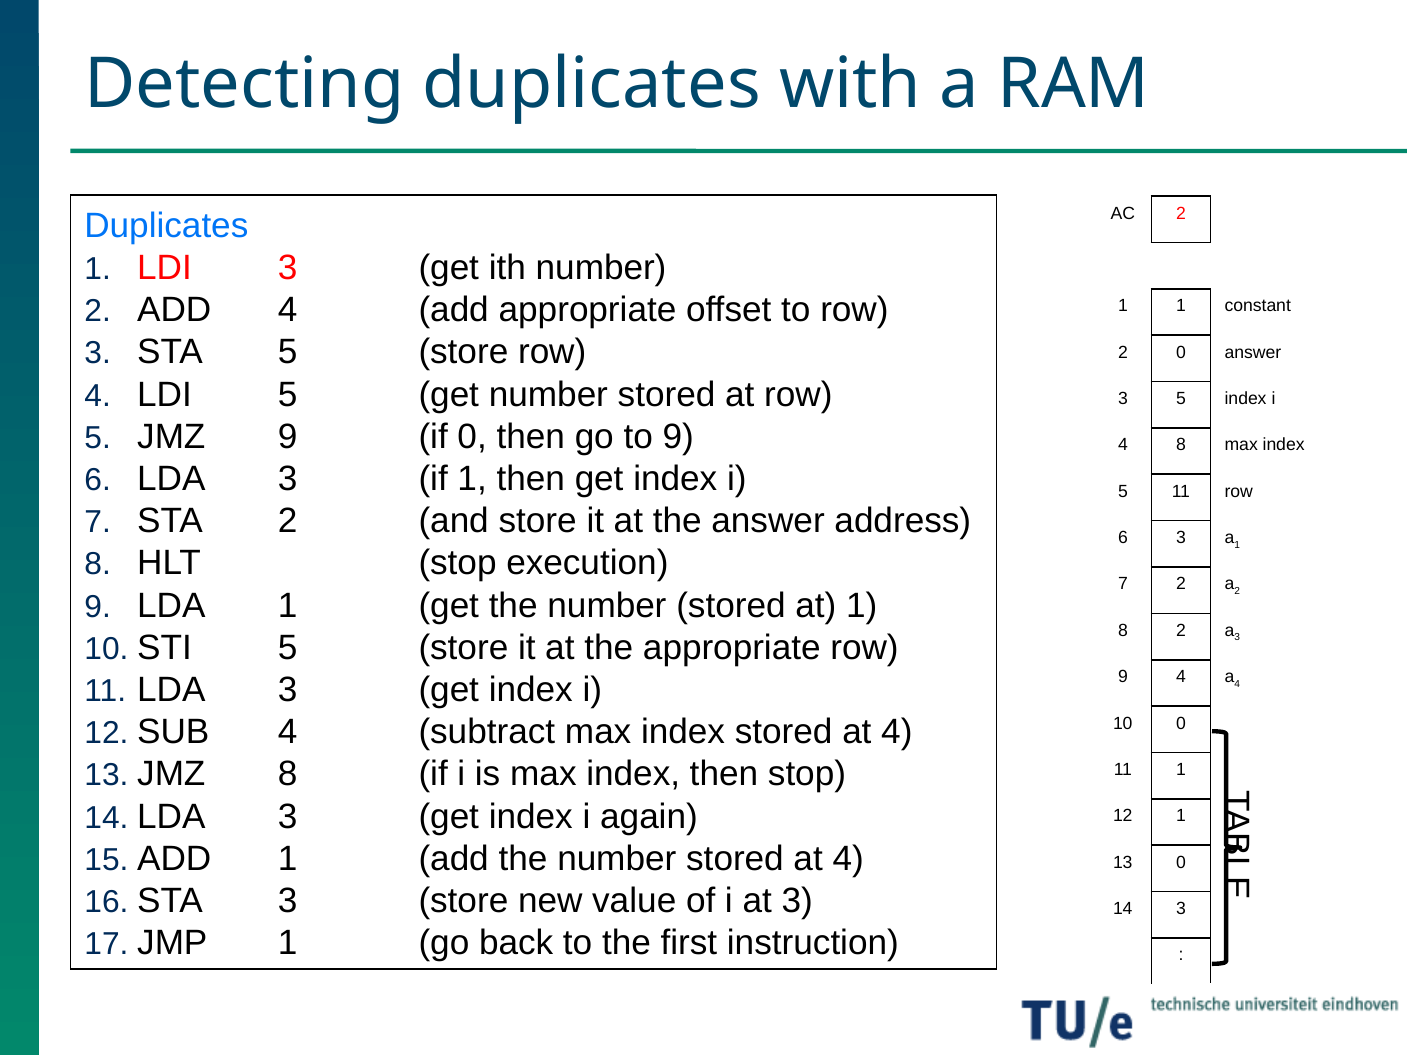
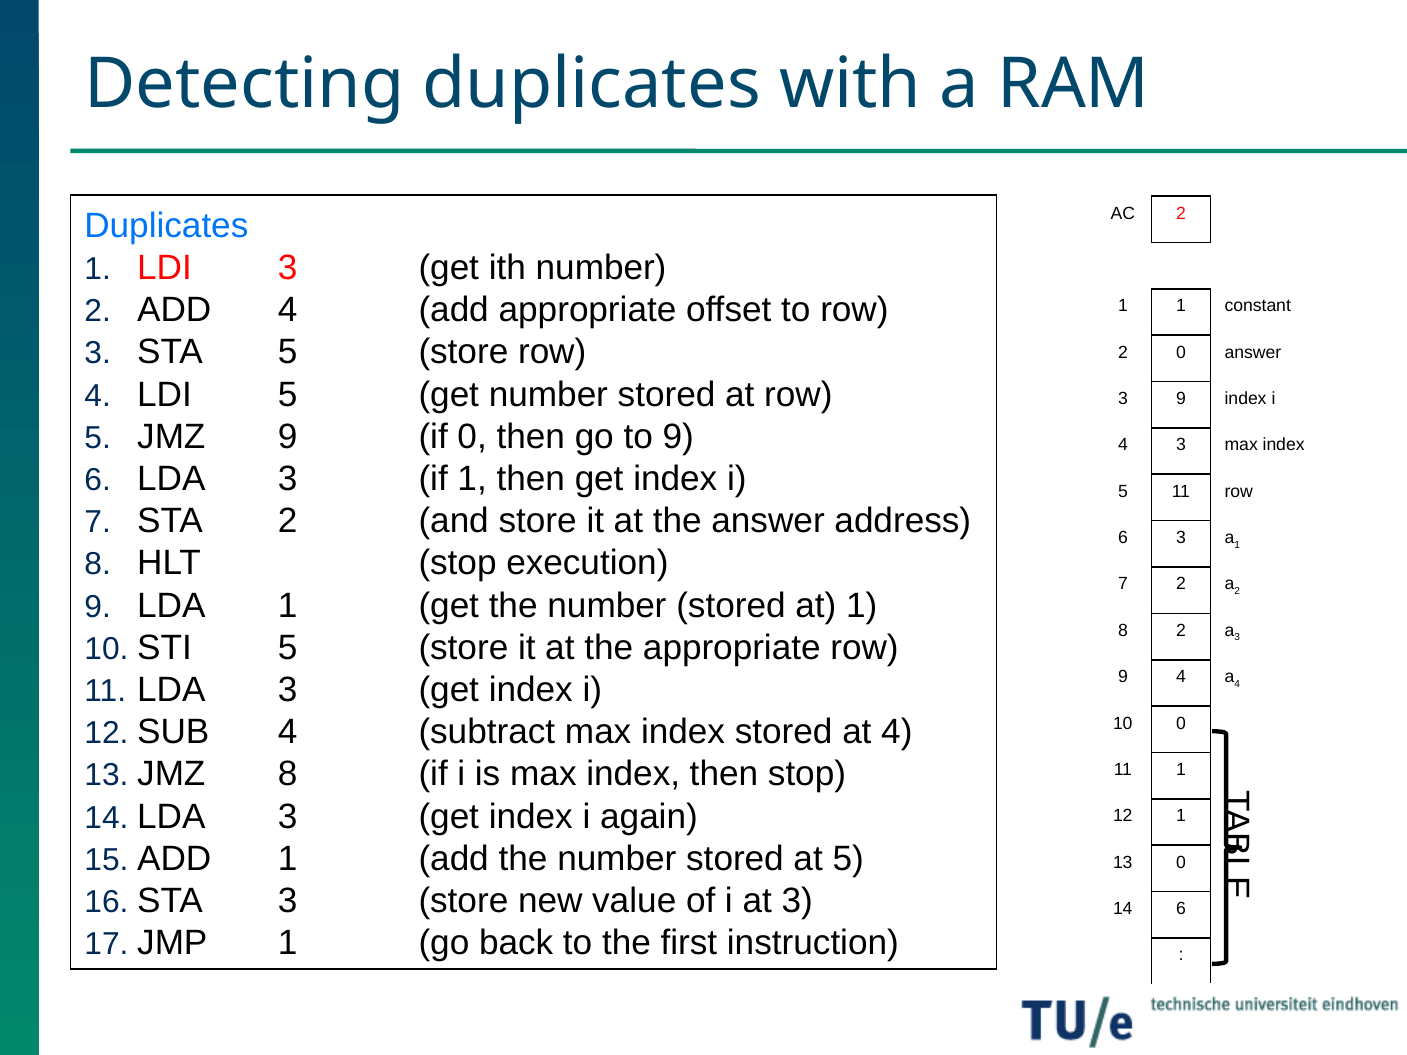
5 at (1181, 399): 5 -> 9
4 8: 8 -> 3
number stored at 4: 4 -> 5
14 3: 3 -> 6
